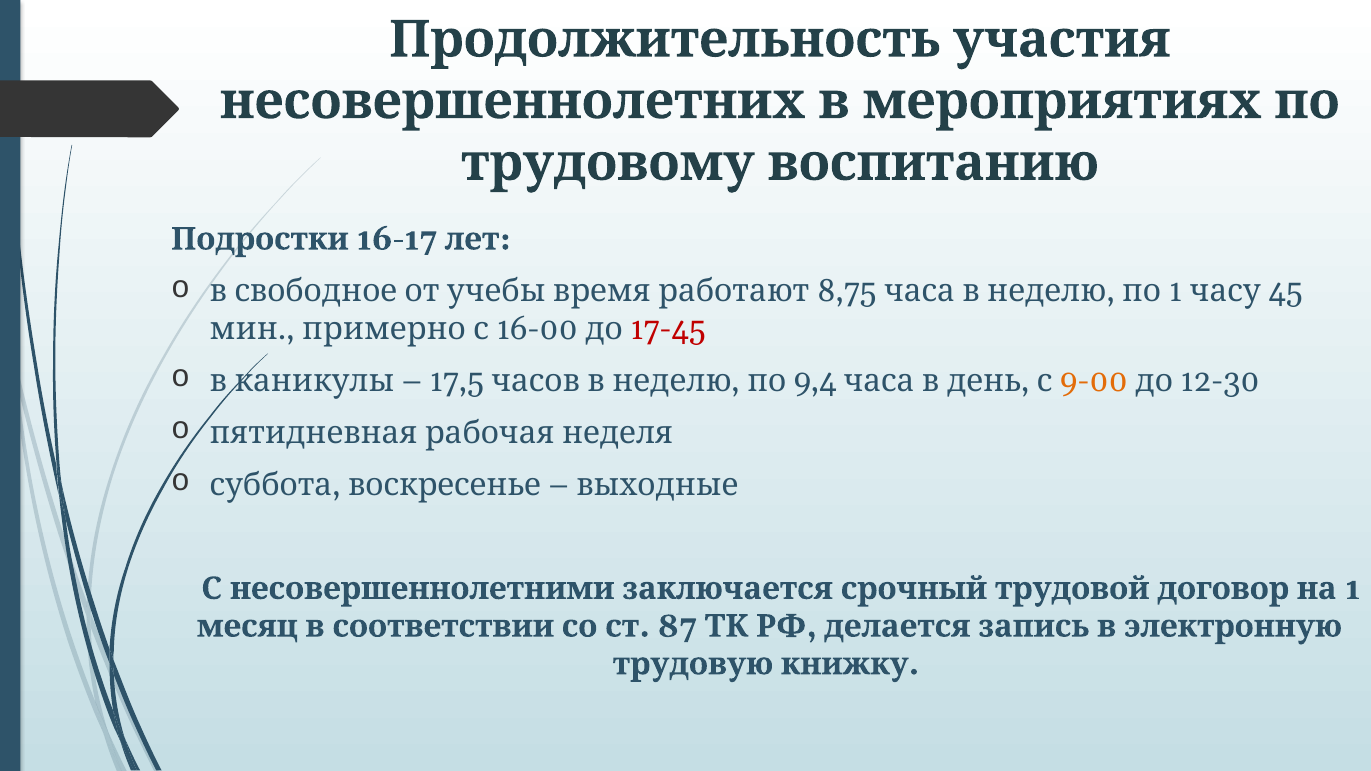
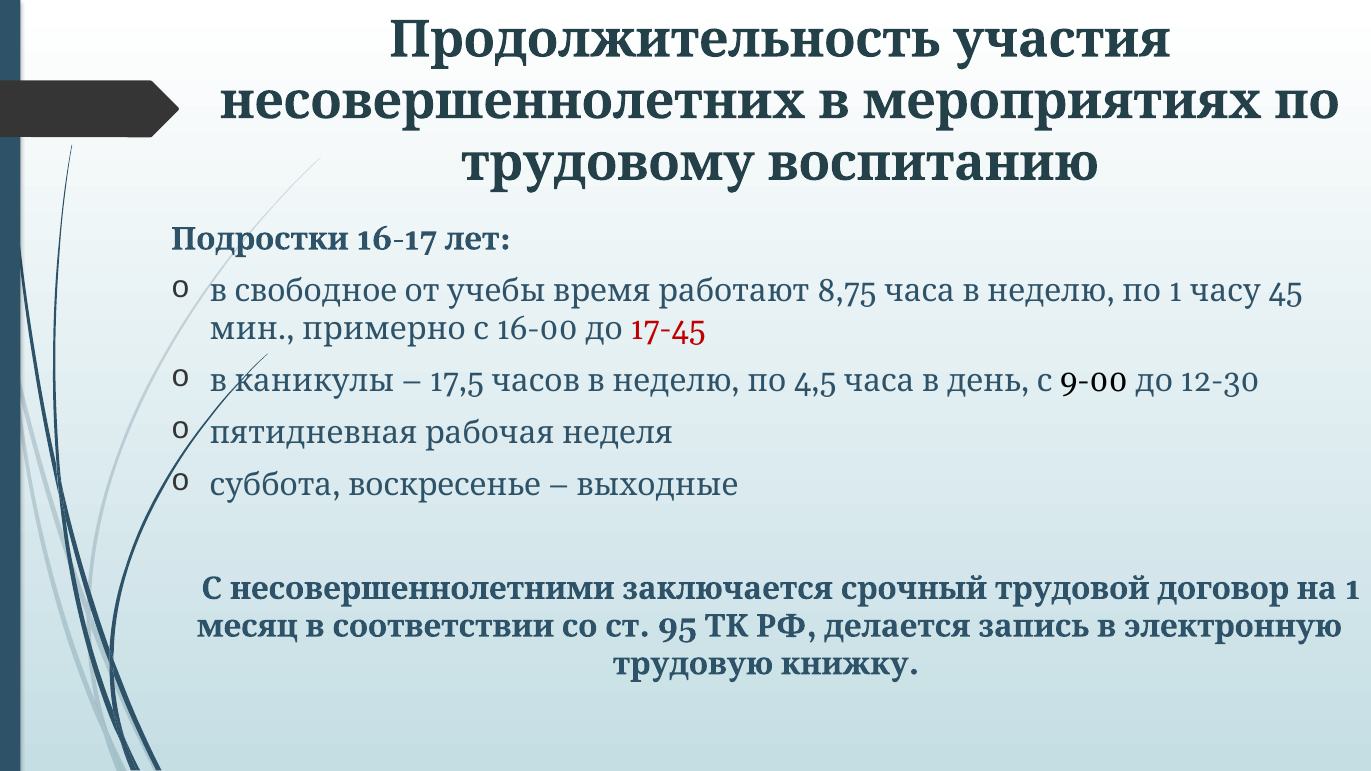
9,4: 9,4 -> 4,5
9-00 colour: orange -> black
87: 87 -> 95
